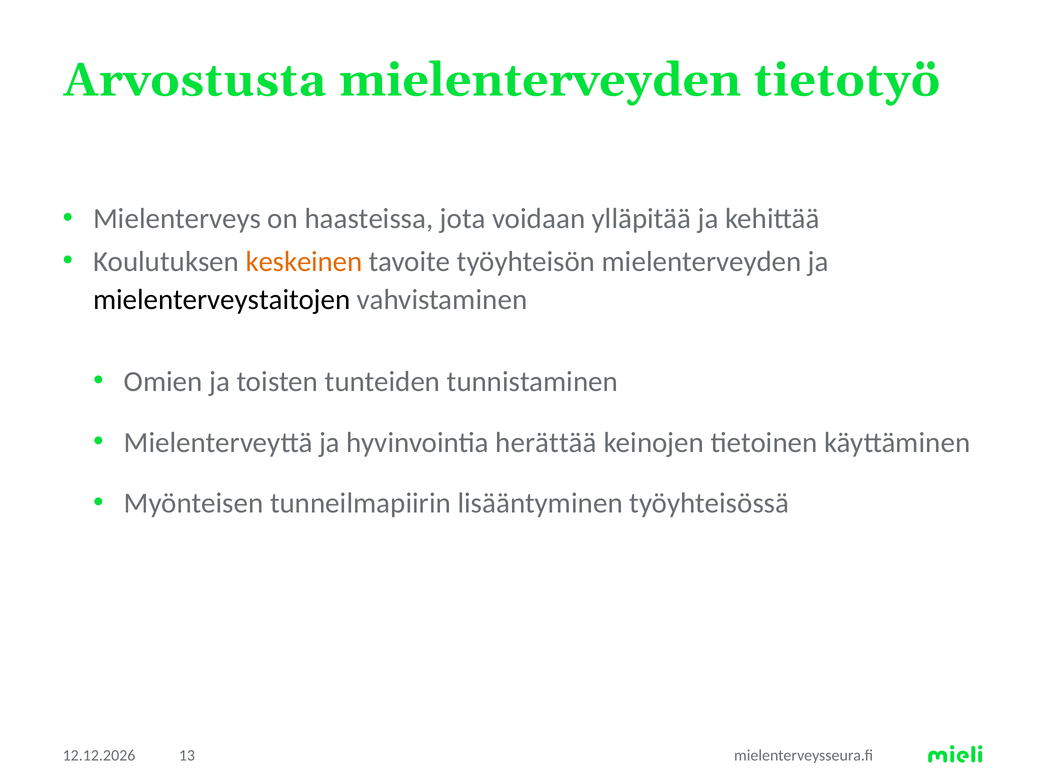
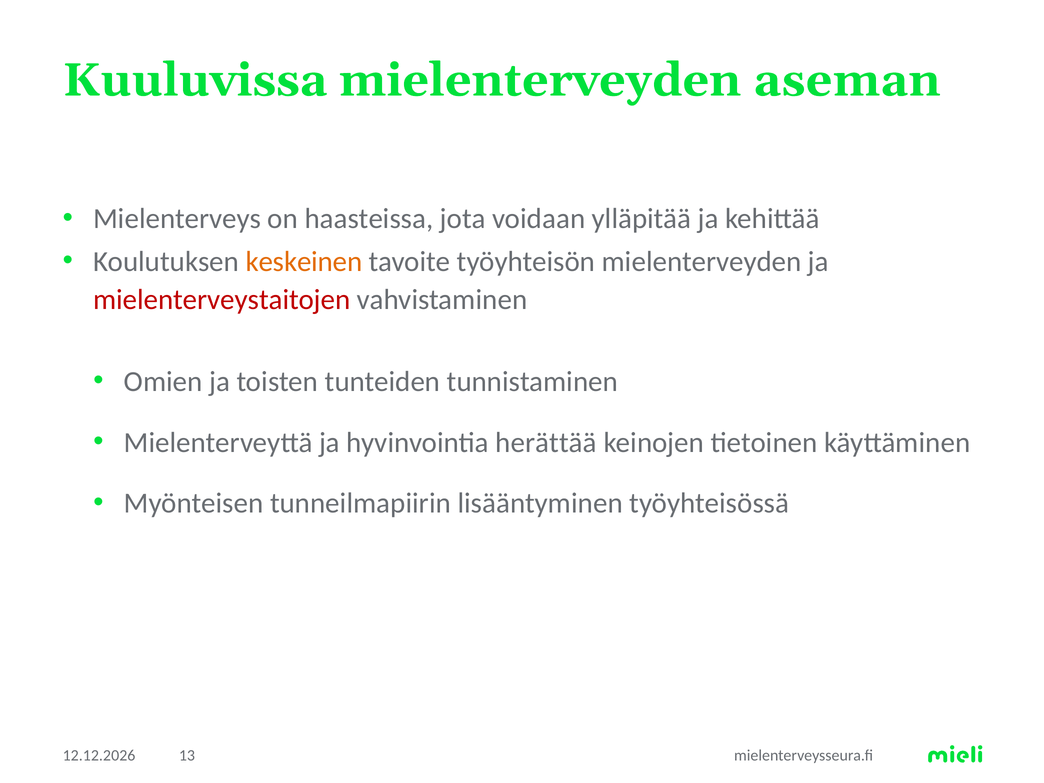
Arvostusta: Arvostusta -> Kuuluvissa
tietotyö: tietotyö -> aseman
mielenterveystaitojen colour: black -> red
